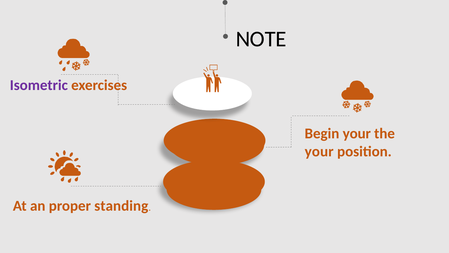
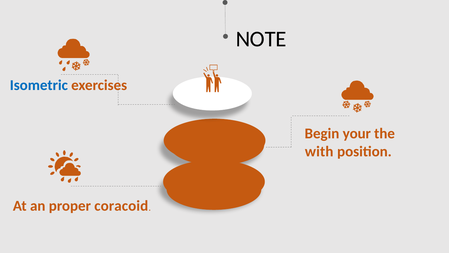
Isometric colour: purple -> blue
your at (319, 151): your -> with
standing: standing -> coracoid
